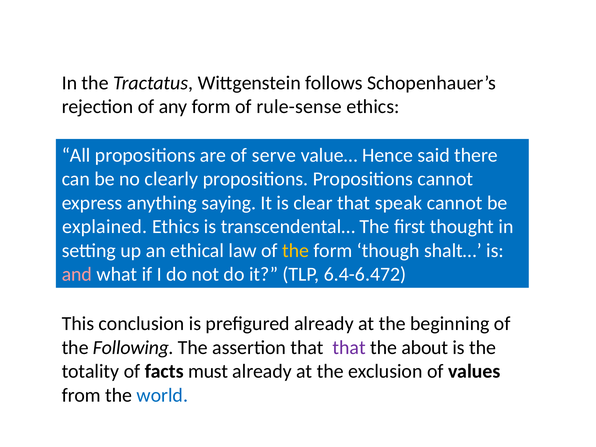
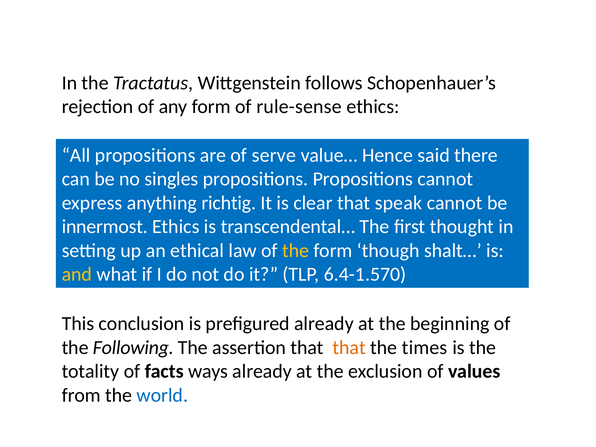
clearly: clearly -> singles
saying: saying -> richtig
explained: explained -> innermost
and colour: pink -> yellow
6.4-6.472: 6.4-6.472 -> 6.4-1.570
that at (349, 348) colour: purple -> orange
about: about -> times
must: must -> ways
